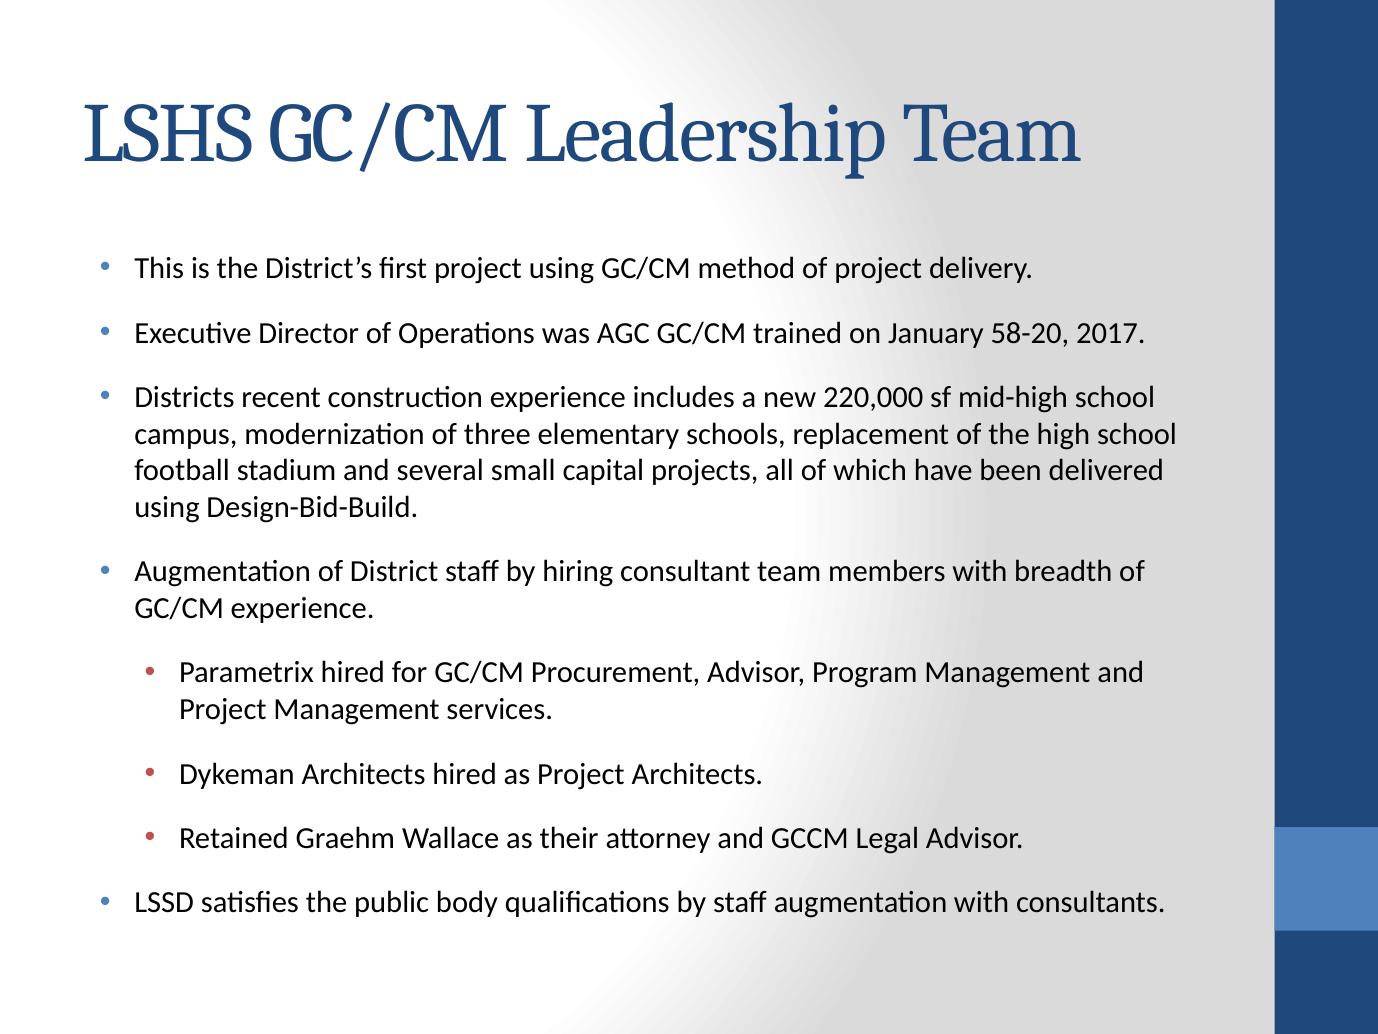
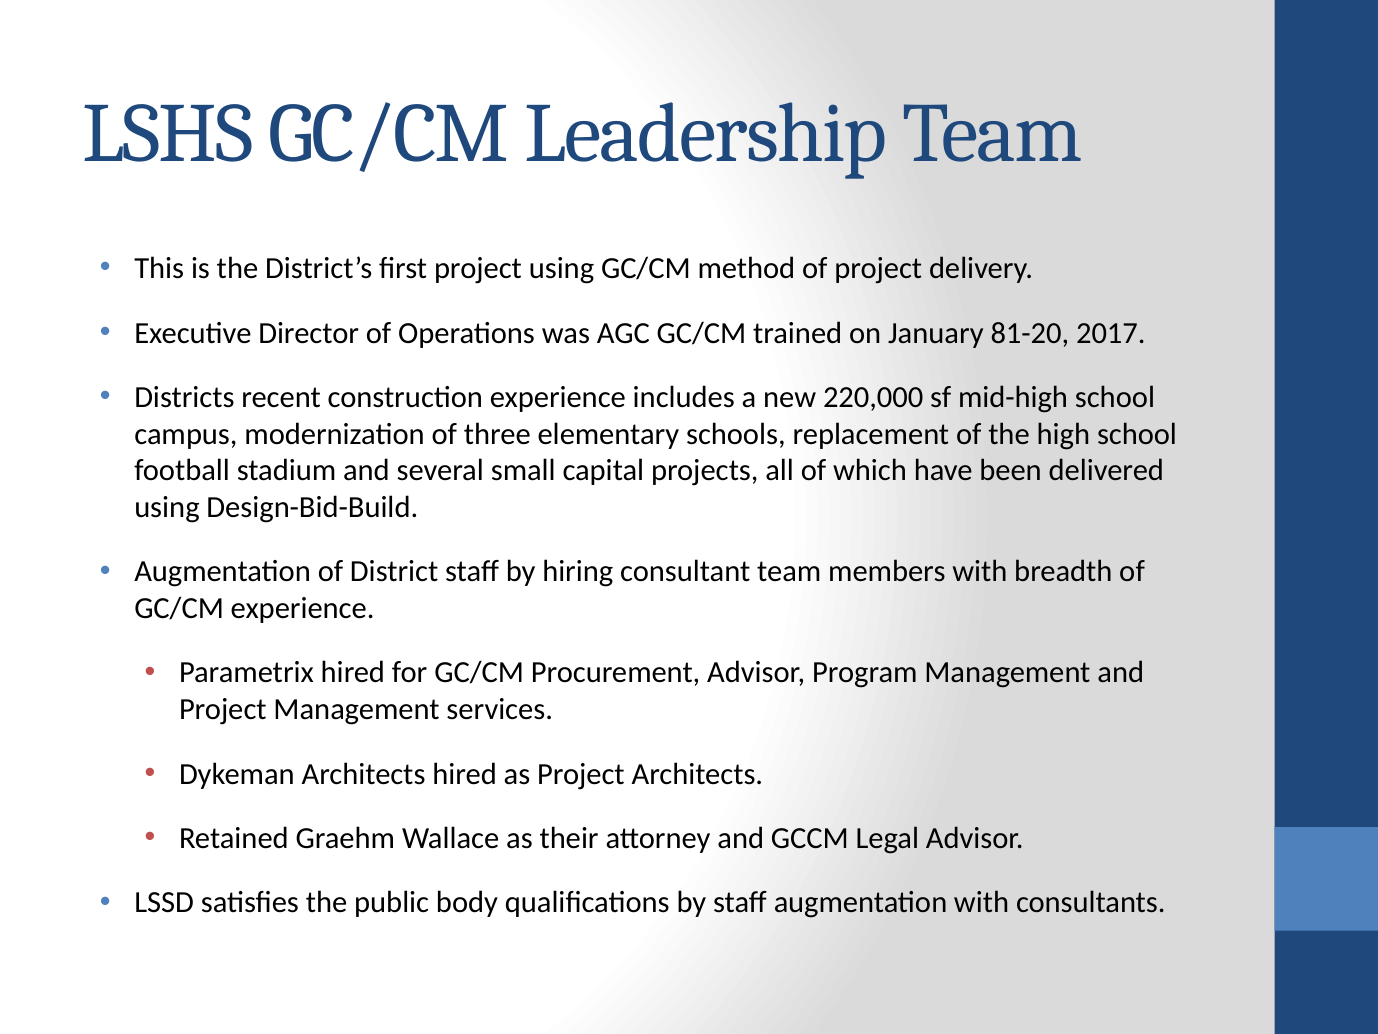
58-20: 58-20 -> 81-20
